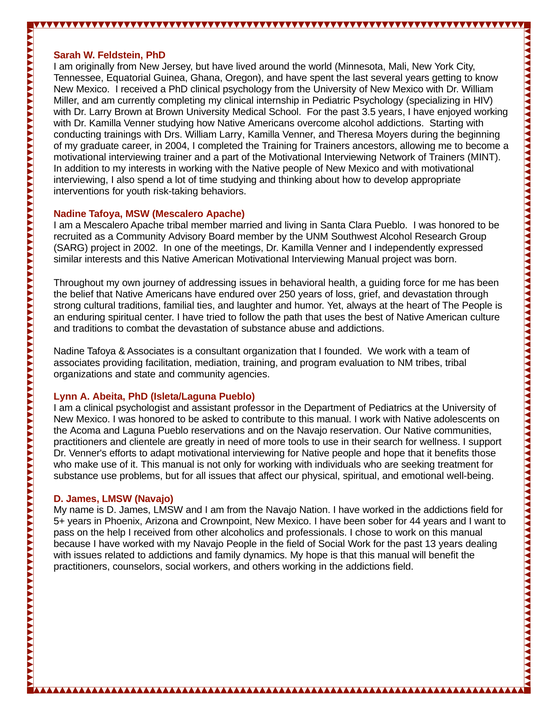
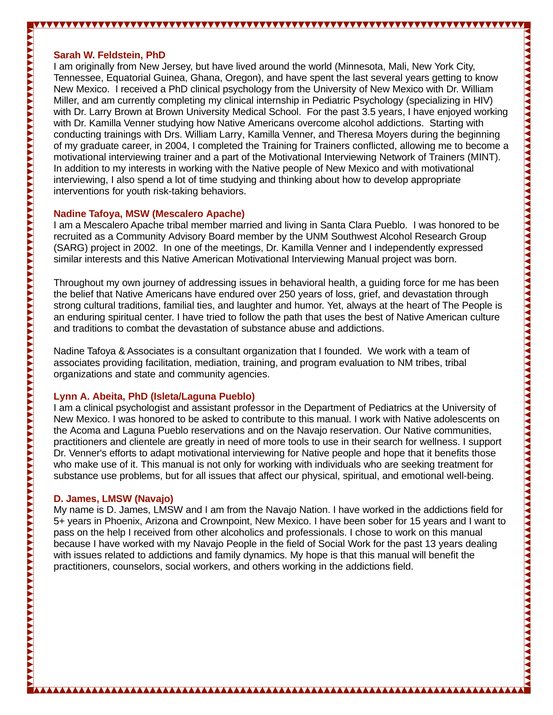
ancestors: ancestors -> conflicted
44: 44 -> 15
